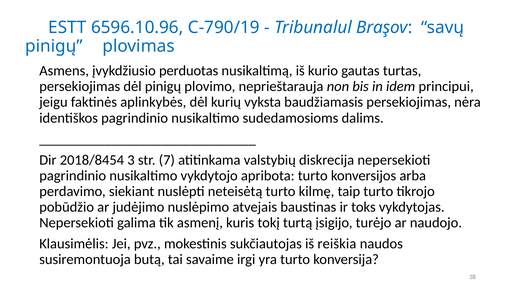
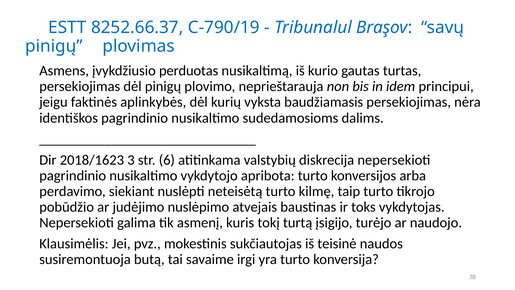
6596.10.96: 6596.10.96 -> 8252.66.37
2018/8454: 2018/8454 -> 2018/1623
7: 7 -> 6
reiškia: reiškia -> teisinė
